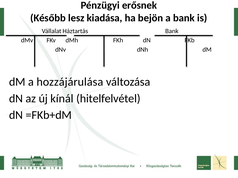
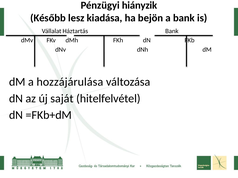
erősnek: erősnek -> hiányzik
kínál: kínál -> saját
